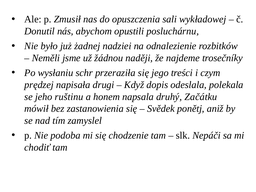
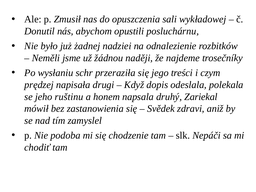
Začátku: Začátku -> Zariekal
ponětj: ponětj -> zdravi
